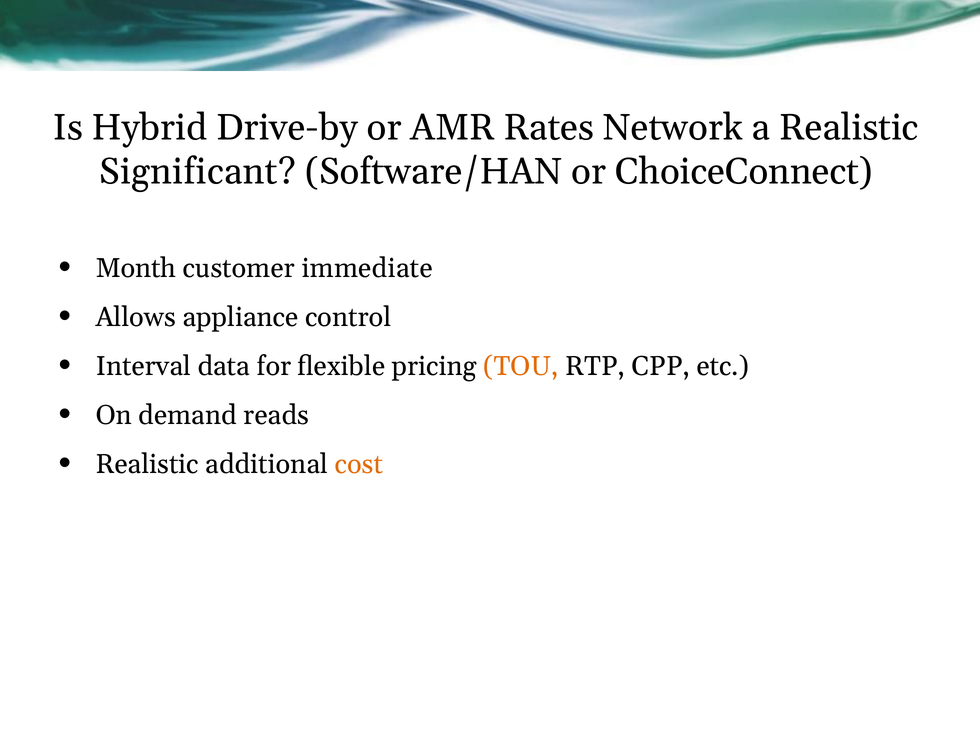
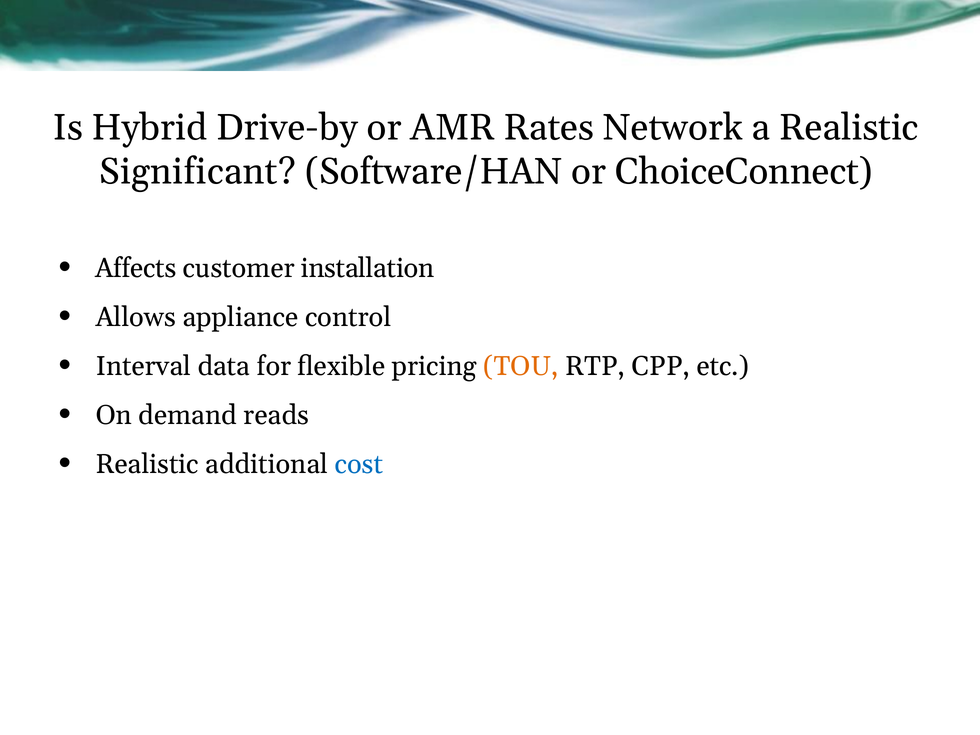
Month: Month -> Affects
immediate: immediate -> installation
cost colour: orange -> blue
